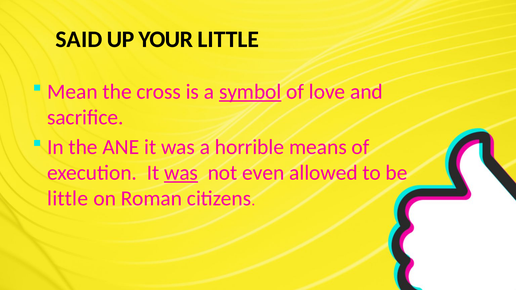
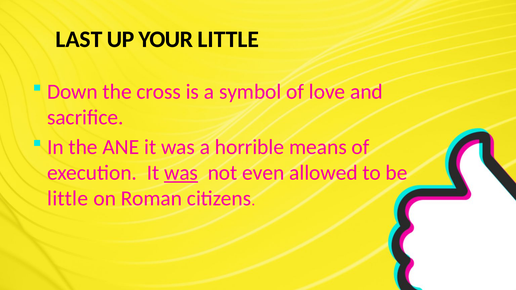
SAID: SAID -> LAST
Mean: Mean -> Down
symbol underline: present -> none
